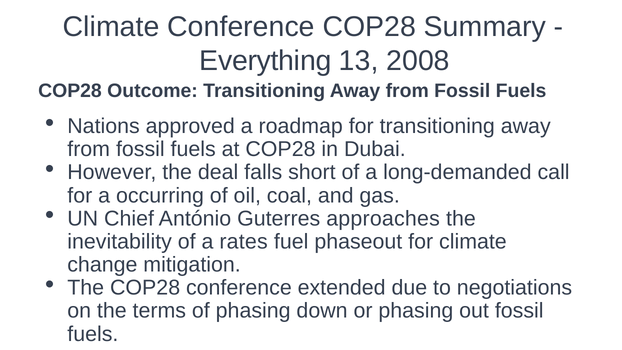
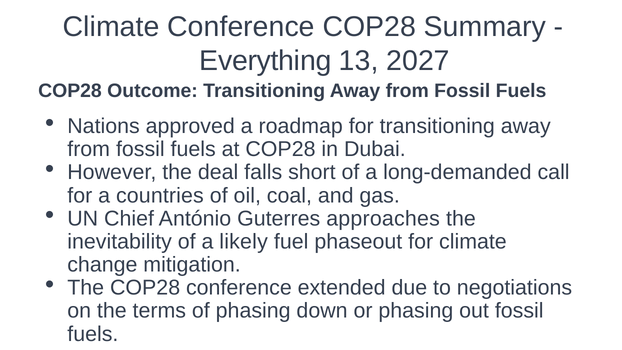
2008: 2008 -> 2027
occurring: occurring -> countries
rates: rates -> likely
